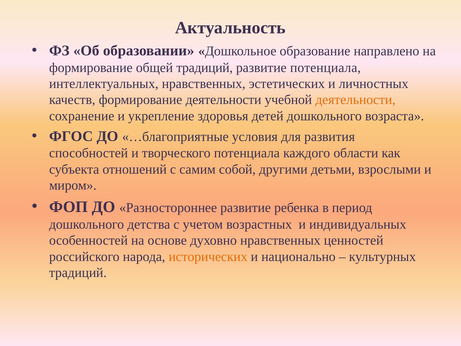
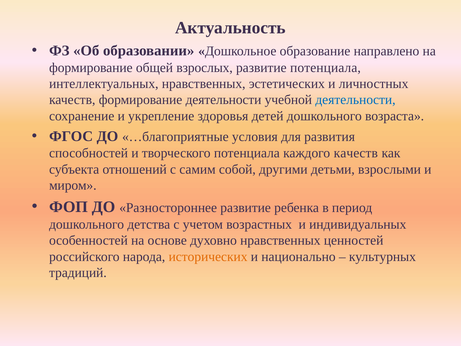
общей традиций: традиций -> взрослых
деятельности at (355, 100) colour: orange -> blue
каждого области: области -> качеств
